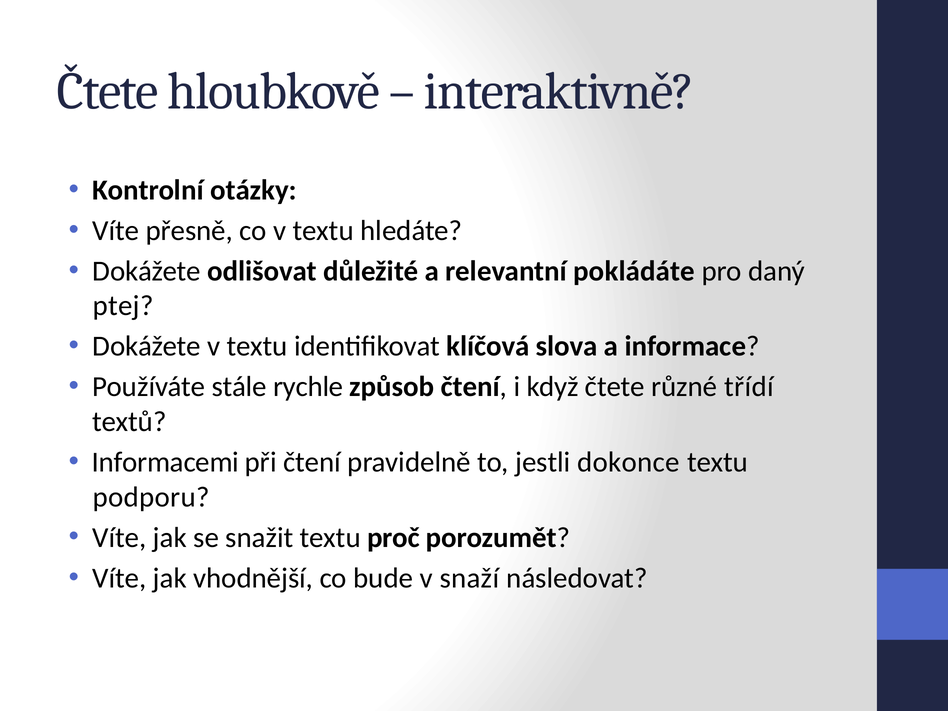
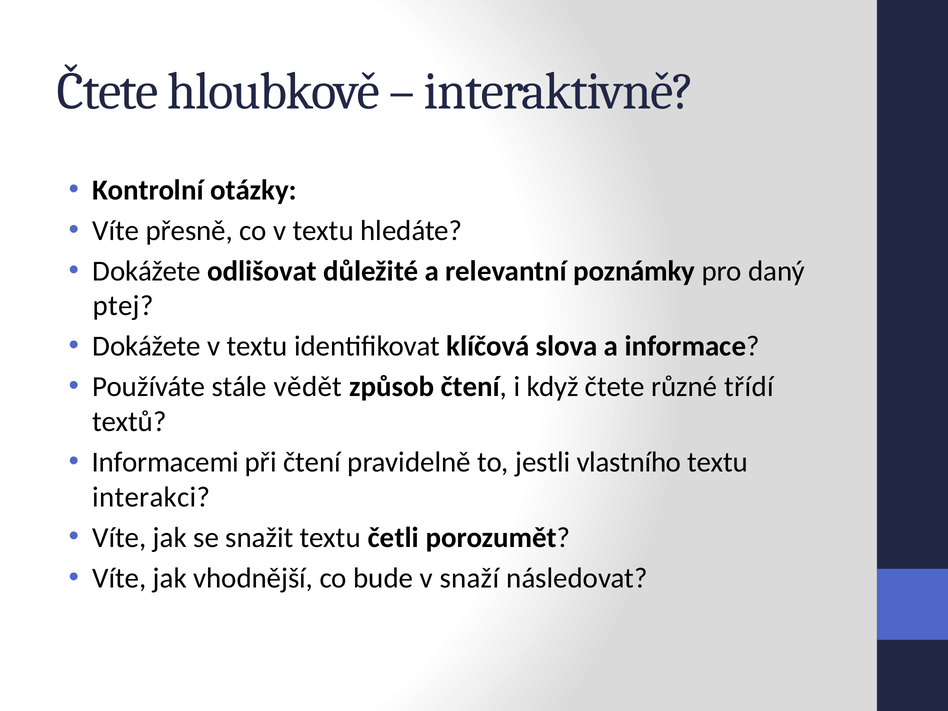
pokládáte: pokládáte -> poznámky
rychle: rychle -> vědět
dokonce: dokonce -> vlastního
podporu: podporu -> interakci
proč: proč -> četli
